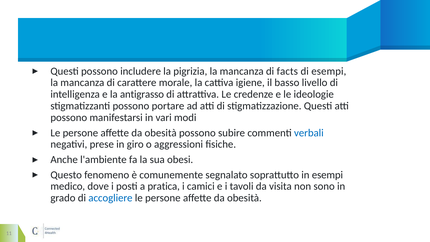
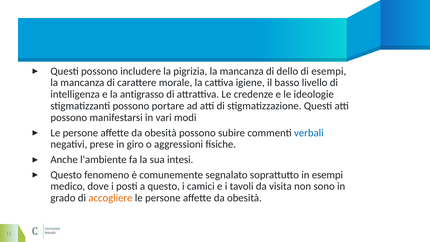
facts: facts -> dello
obesi: obesi -> intesi
a pratica: pratica -> questo
accogliere colour: blue -> orange
